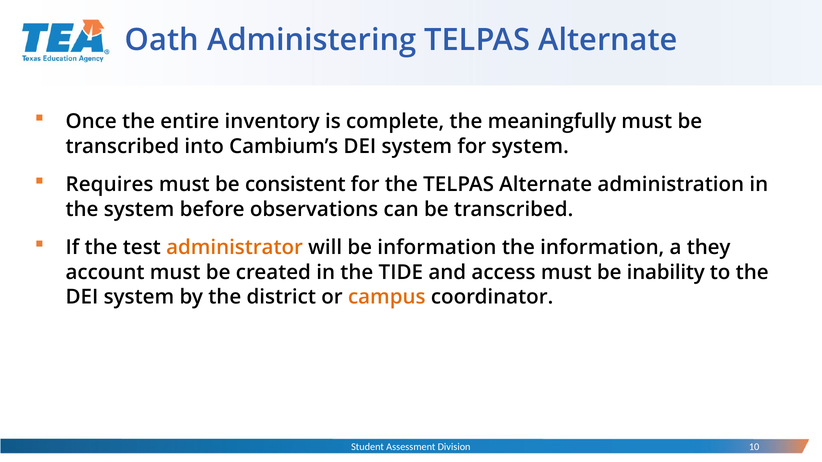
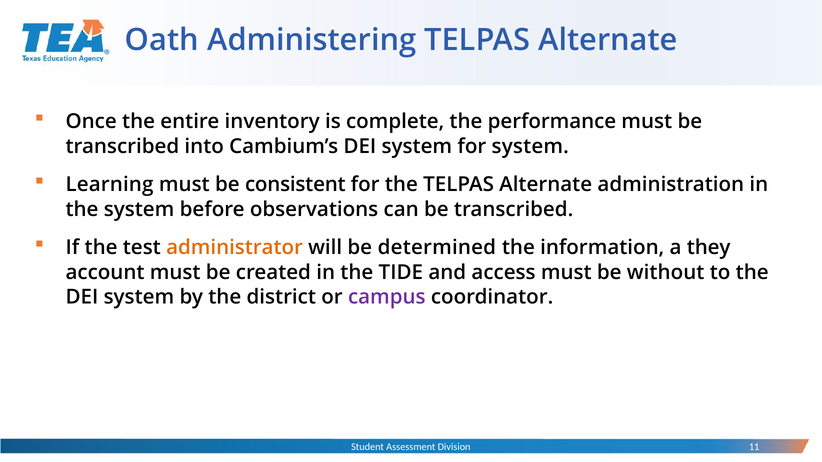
meaningfully: meaningfully -> performance
Requires: Requires -> Learning
be information: information -> determined
inability: inability -> without
campus colour: orange -> purple
10: 10 -> 11
